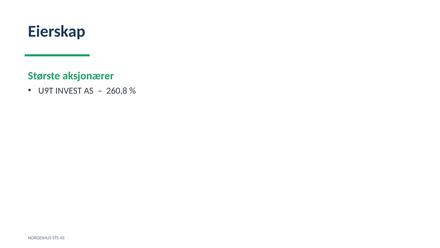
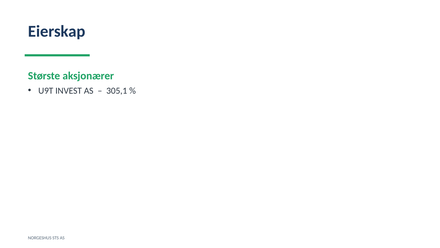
260,8: 260,8 -> 305,1
